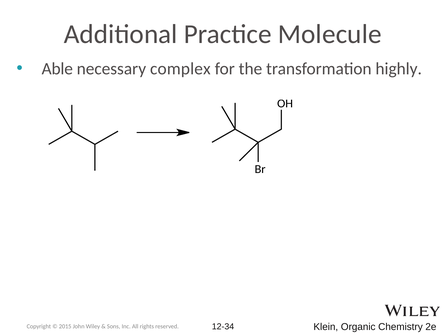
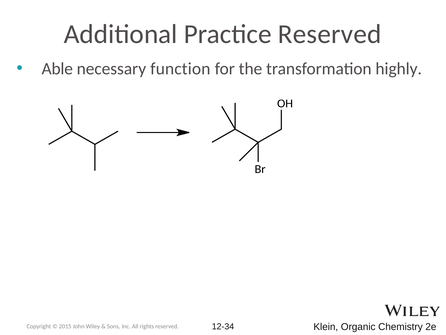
Practice Molecule: Molecule -> Reserved
complex: complex -> function
